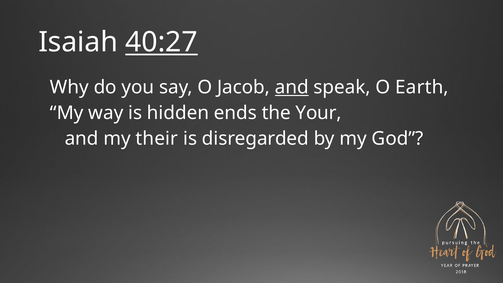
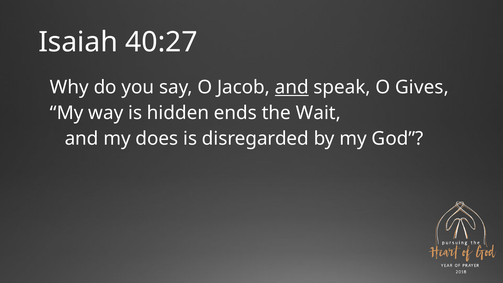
40:27 underline: present -> none
Earth: Earth -> Gives
Your: Your -> Wait
their: their -> does
